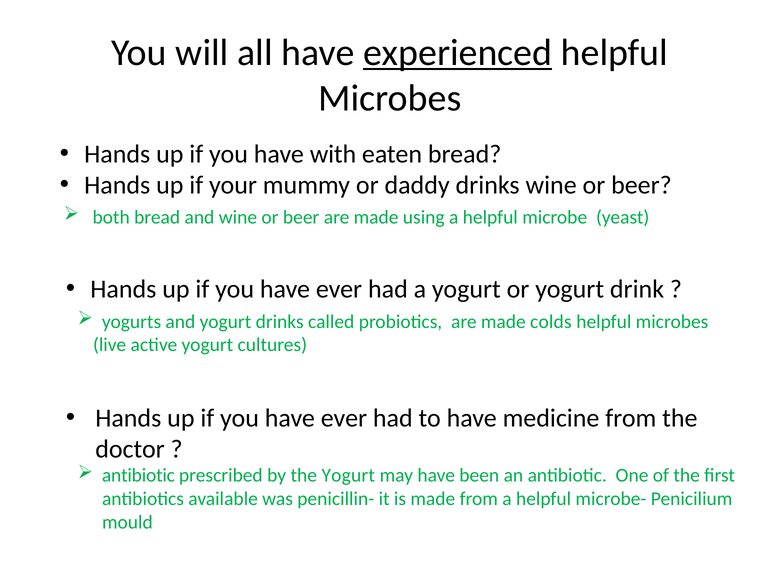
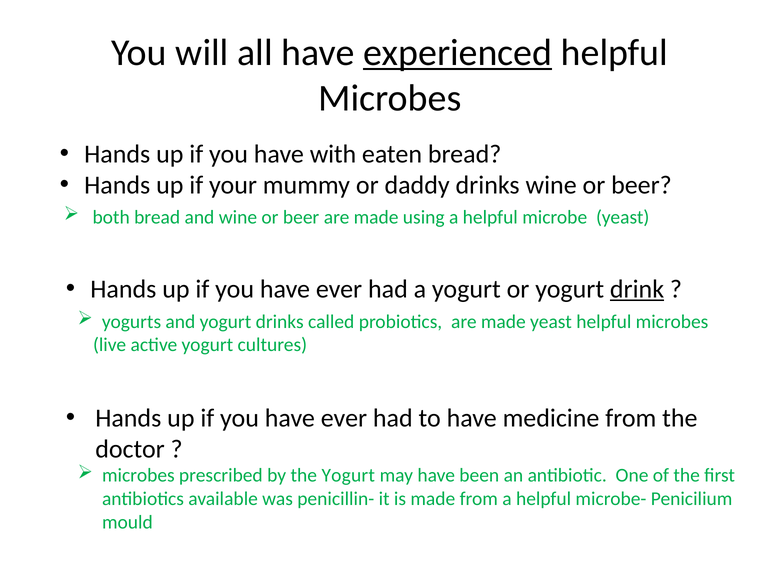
drink underline: none -> present
made colds: colds -> yeast
antibiotic at (138, 475): antibiotic -> microbes
